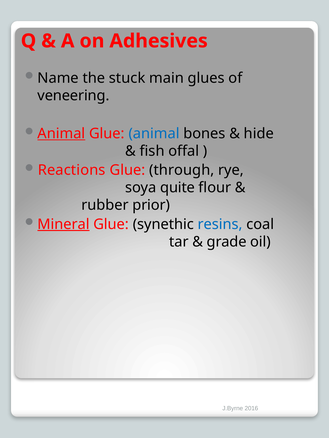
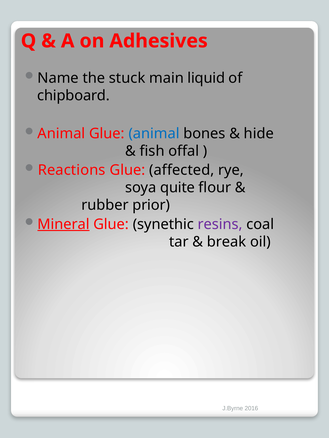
glues: glues -> liquid
veneering: veneering -> chipboard
Animal at (61, 134) underline: present -> none
through: through -> affected
resins colour: blue -> purple
grade: grade -> break
